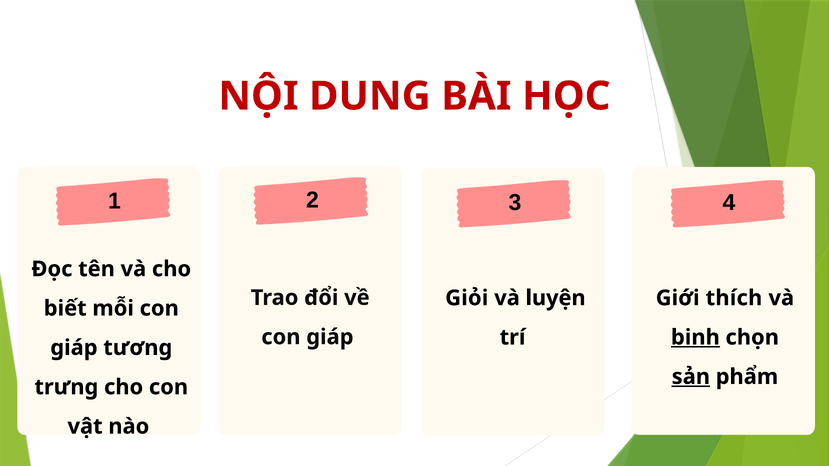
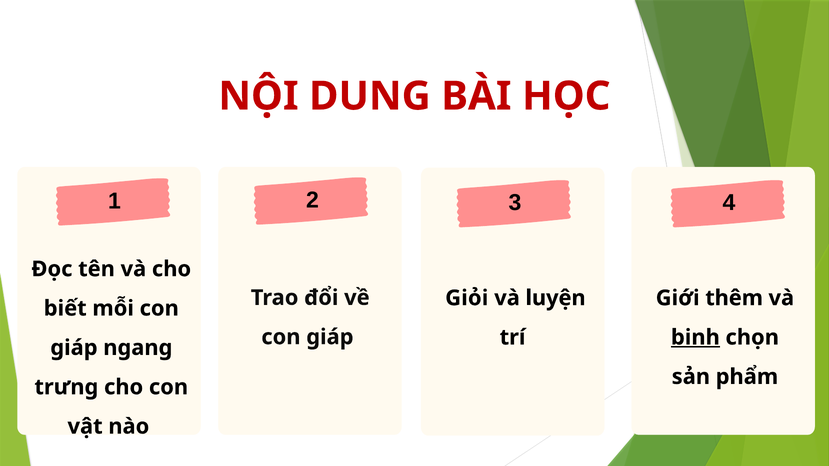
thích: thích -> thêm
tương: tương -> ngang
sản underline: present -> none
